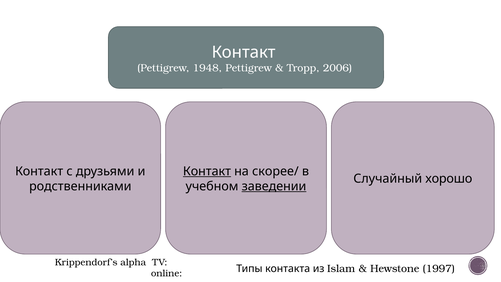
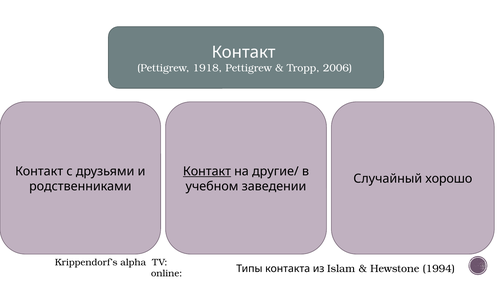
1948: 1948 -> 1918
скорее/: скорее/ -> другие/
заведении underline: present -> none
1997: 1997 -> 1994
